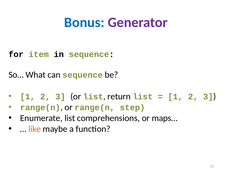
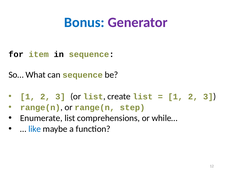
return: return -> create
maps…: maps… -> while…
like colour: orange -> blue
